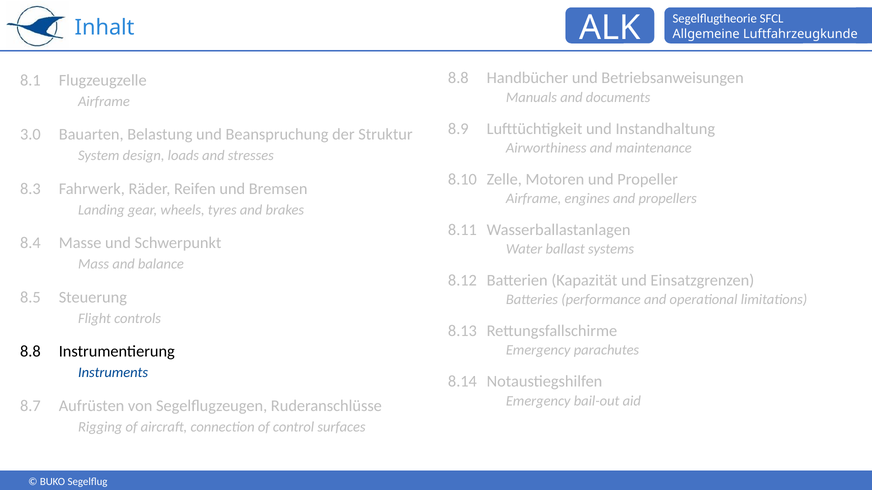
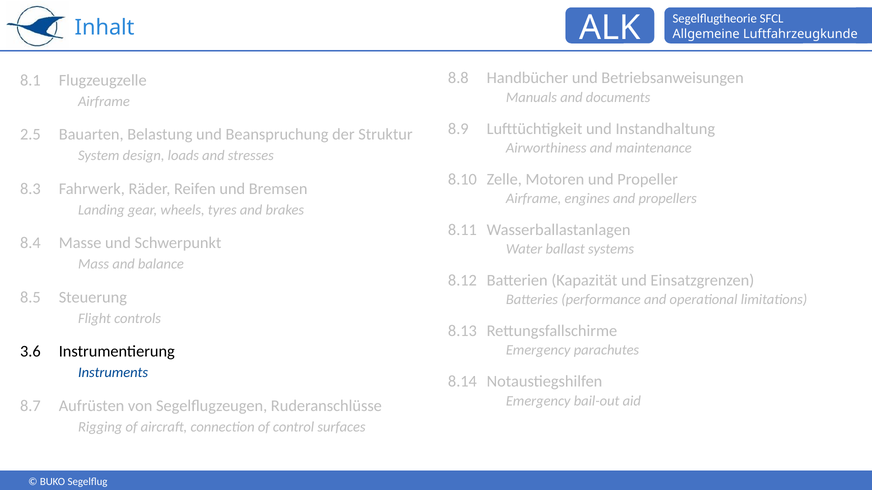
3.0: 3.0 -> 2.5
8.8 at (30, 352): 8.8 -> 3.6
